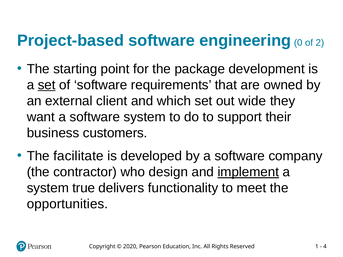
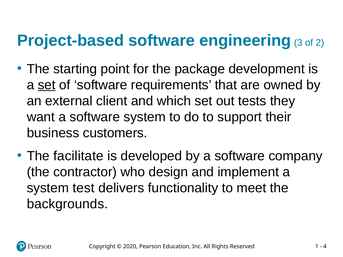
0: 0 -> 3
wide: wide -> tests
implement underline: present -> none
true: true -> test
opportunities: opportunities -> backgrounds
